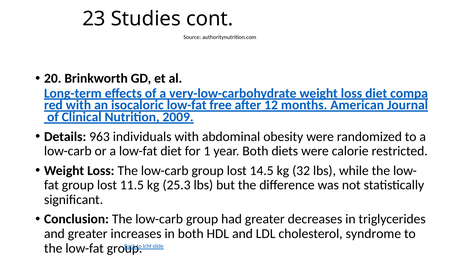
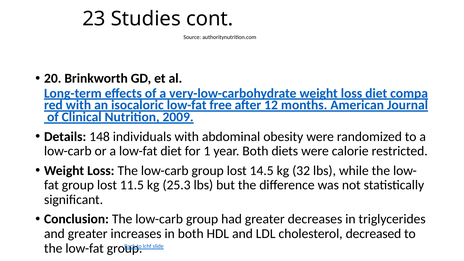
963: 963 -> 148
syndrome: syndrome -> decreased
